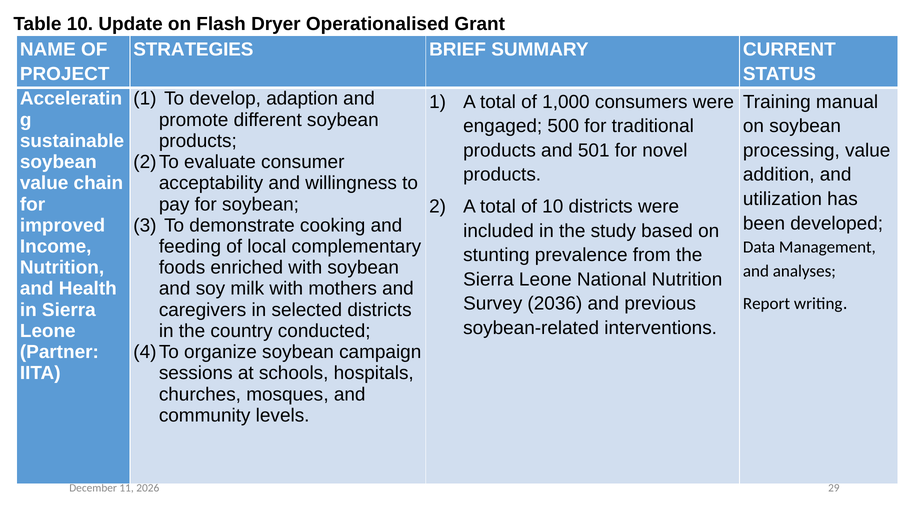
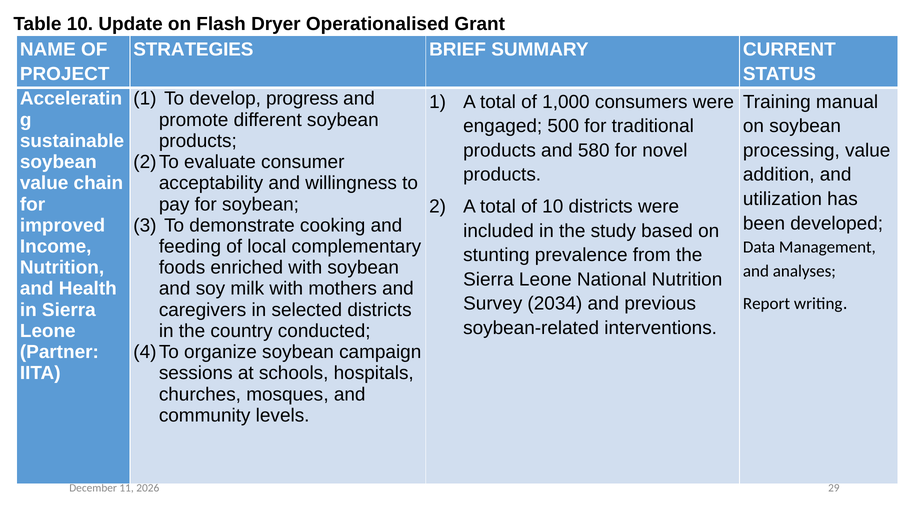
adaption: adaption -> progress
501: 501 -> 580
2036: 2036 -> 2034
